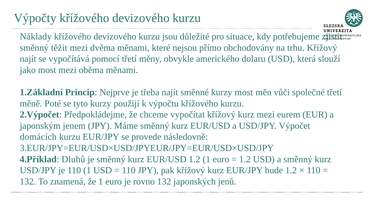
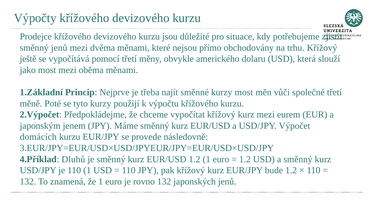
Náklady: Náklady -> Prodejce
směnný těžit: těžit -> jenů
najít at (28, 59): najít -> ještě
